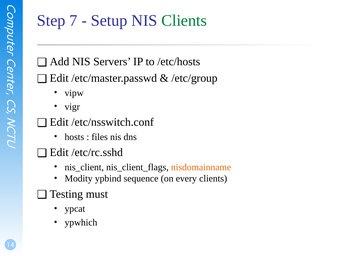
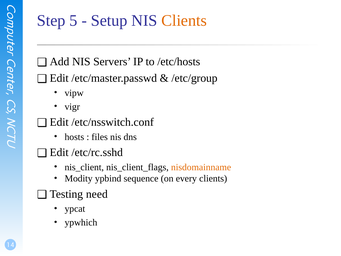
7: 7 -> 5
Clients at (184, 20) colour: green -> orange
must: must -> need
